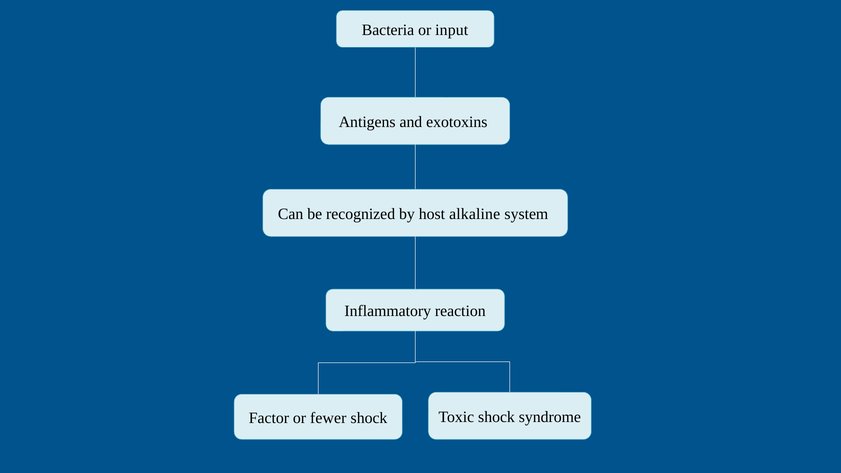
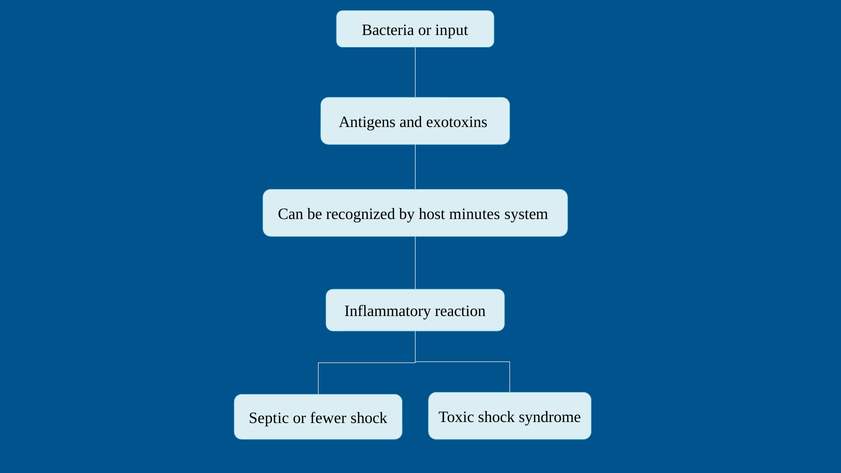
alkaline: alkaline -> minutes
Factor: Factor -> Septic
